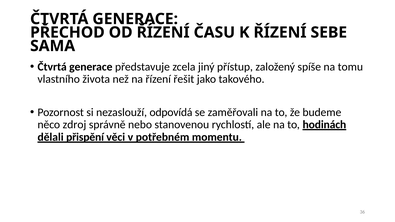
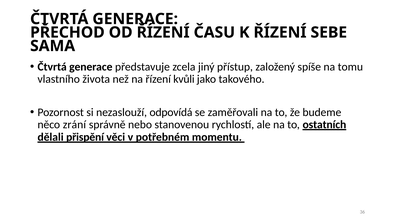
řešit: řešit -> kvůli
zdroj: zdroj -> zrání
hodinách: hodinách -> ostatních
